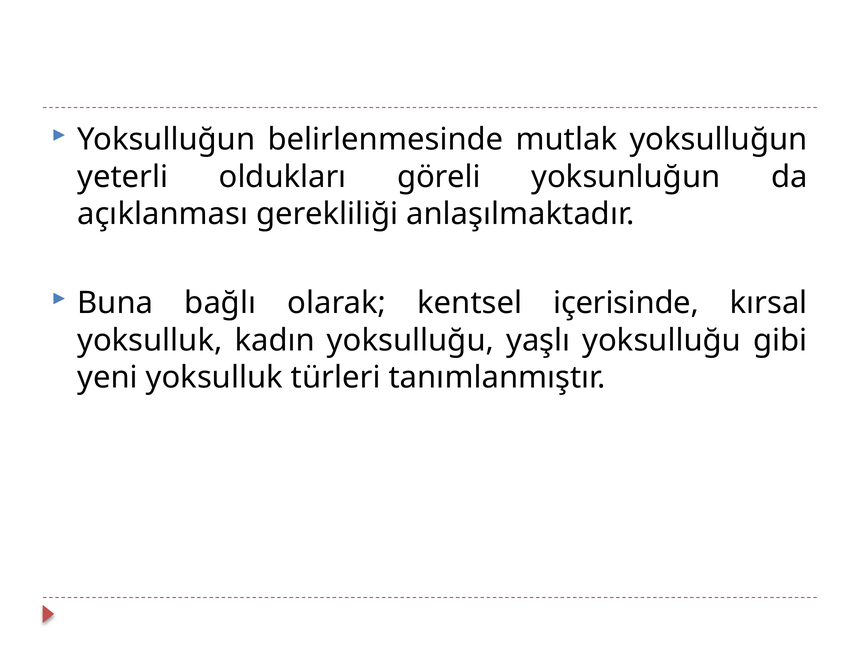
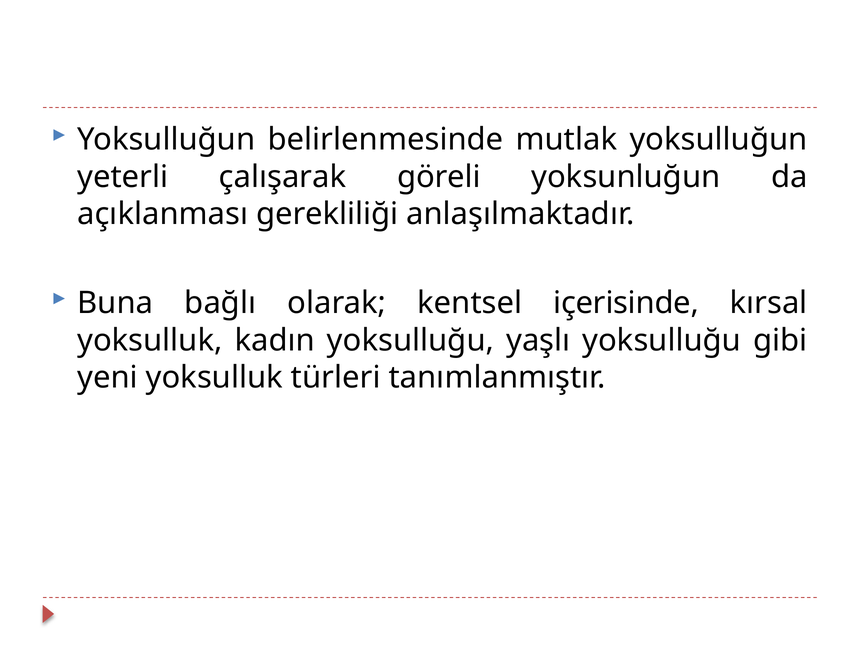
oldukları: oldukları -> çalışarak
